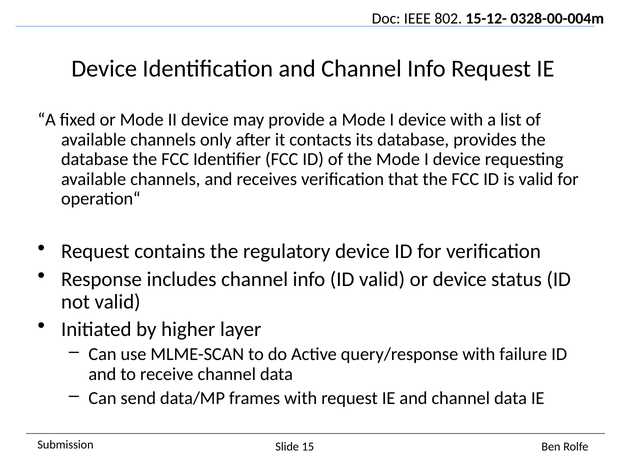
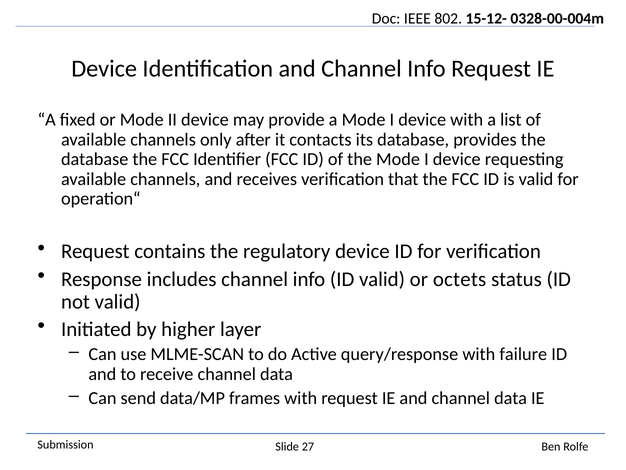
or device: device -> octets
15: 15 -> 27
